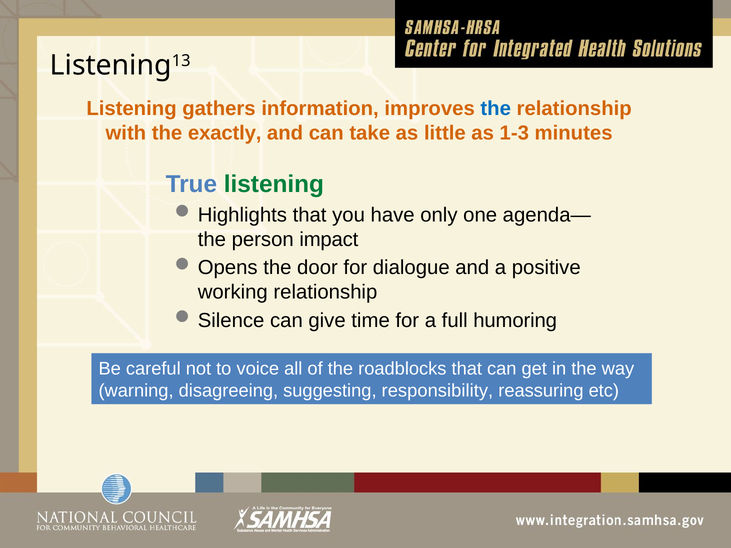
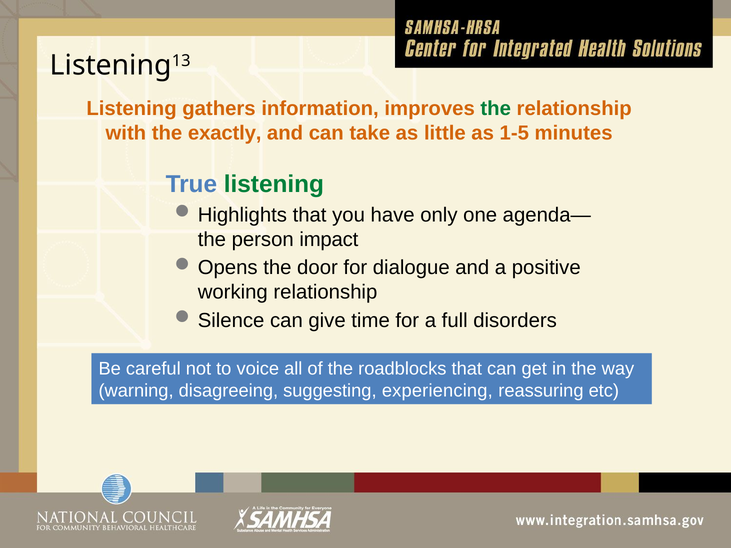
the at (496, 109) colour: blue -> green
1-3: 1-3 -> 1-5
humoring: humoring -> disorders
responsibility: responsibility -> experiencing
